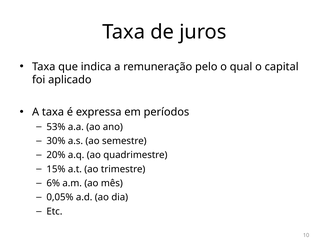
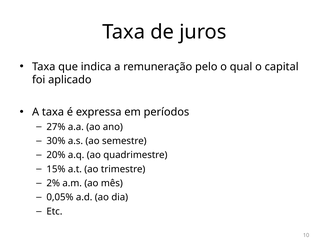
53%: 53% -> 27%
6%: 6% -> 2%
